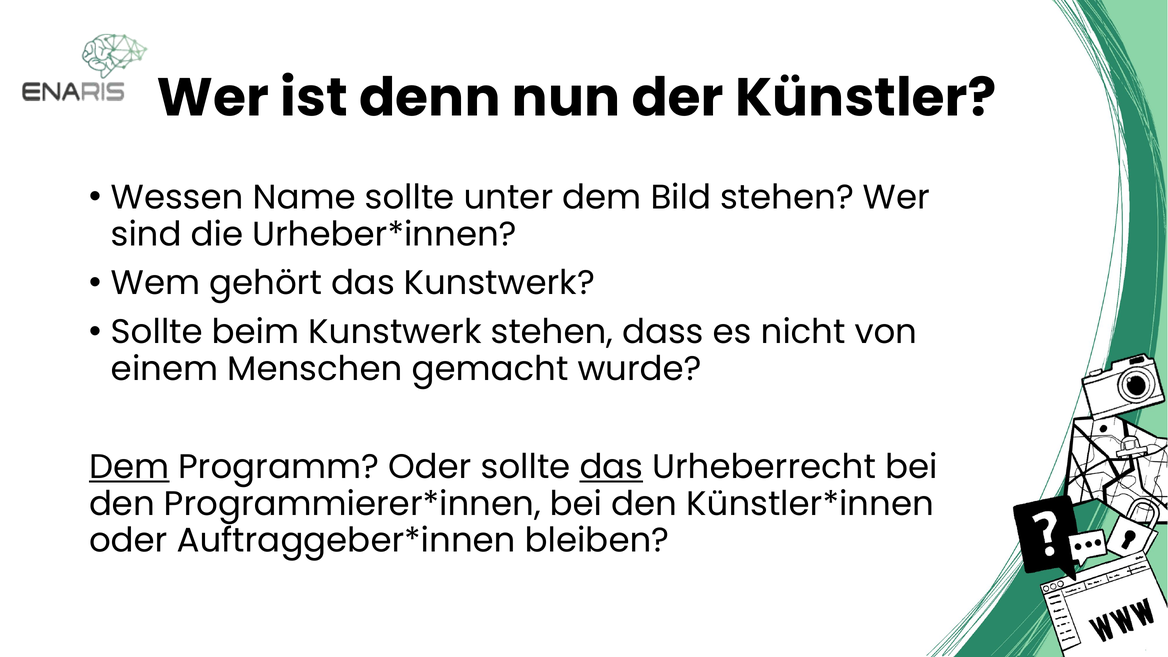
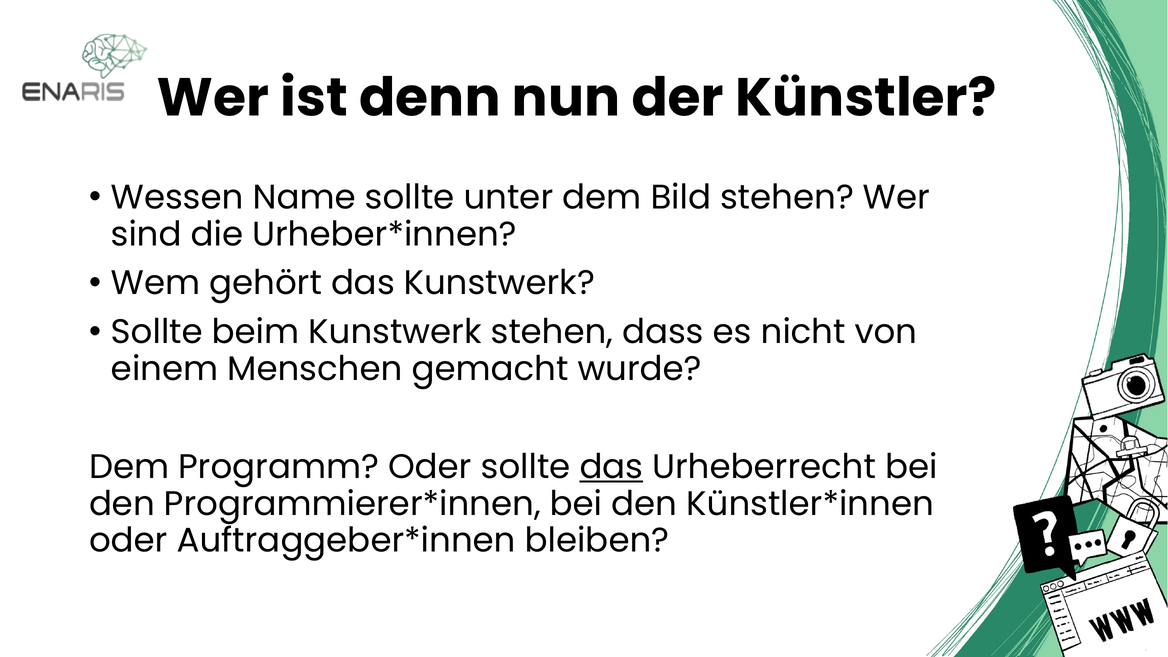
Dem at (129, 467) underline: present -> none
